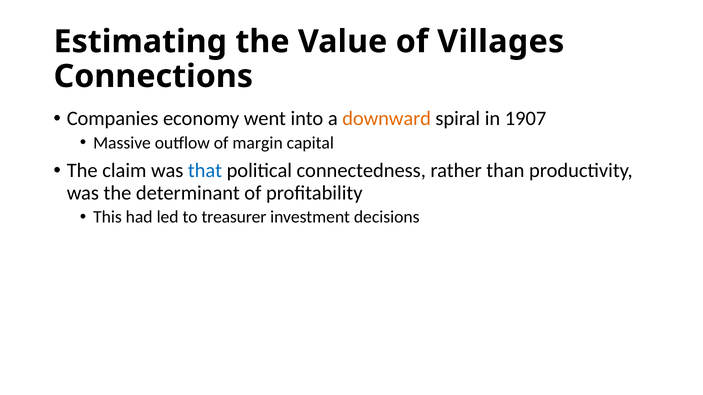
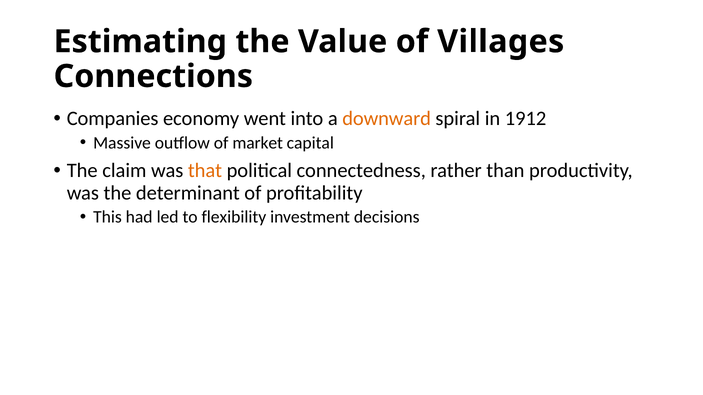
1907: 1907 -> 1912
margin: margin -> market
that colour: blue -> orange
treasurer: treasurer -> flexibility
